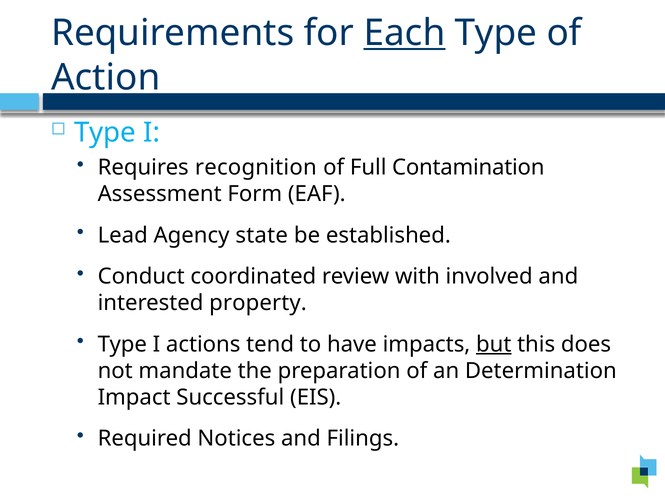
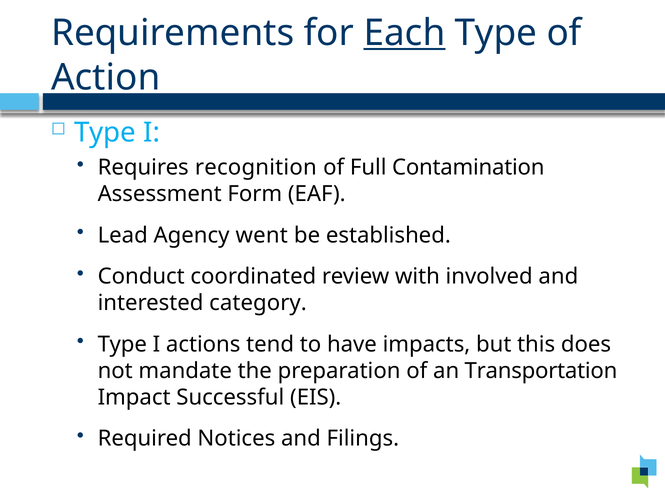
state: state -> went
property: property -> category
but underline: present -> none
Determination: Determination -> Transportation
